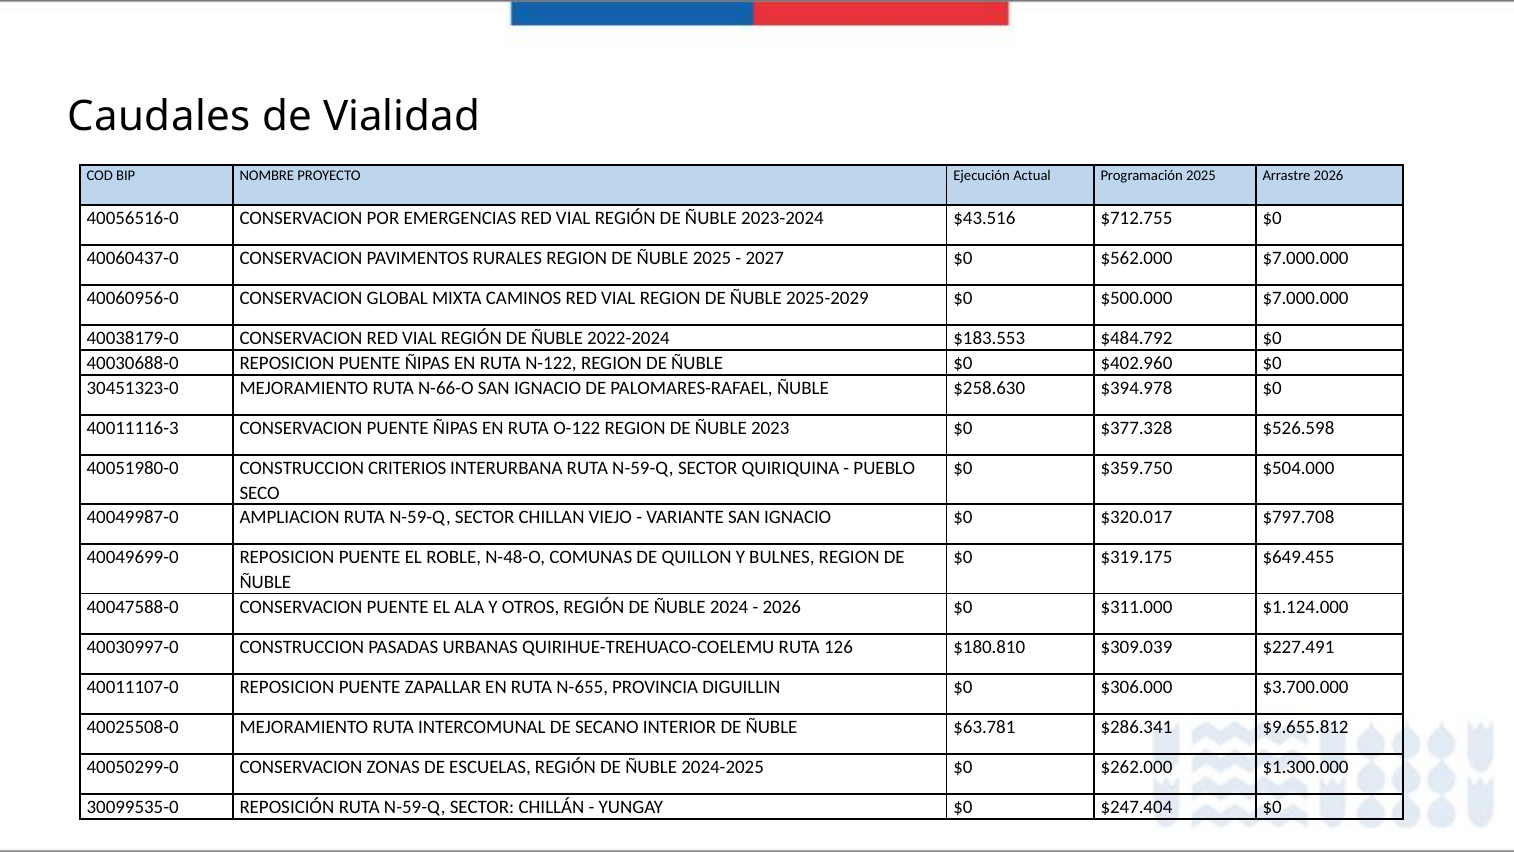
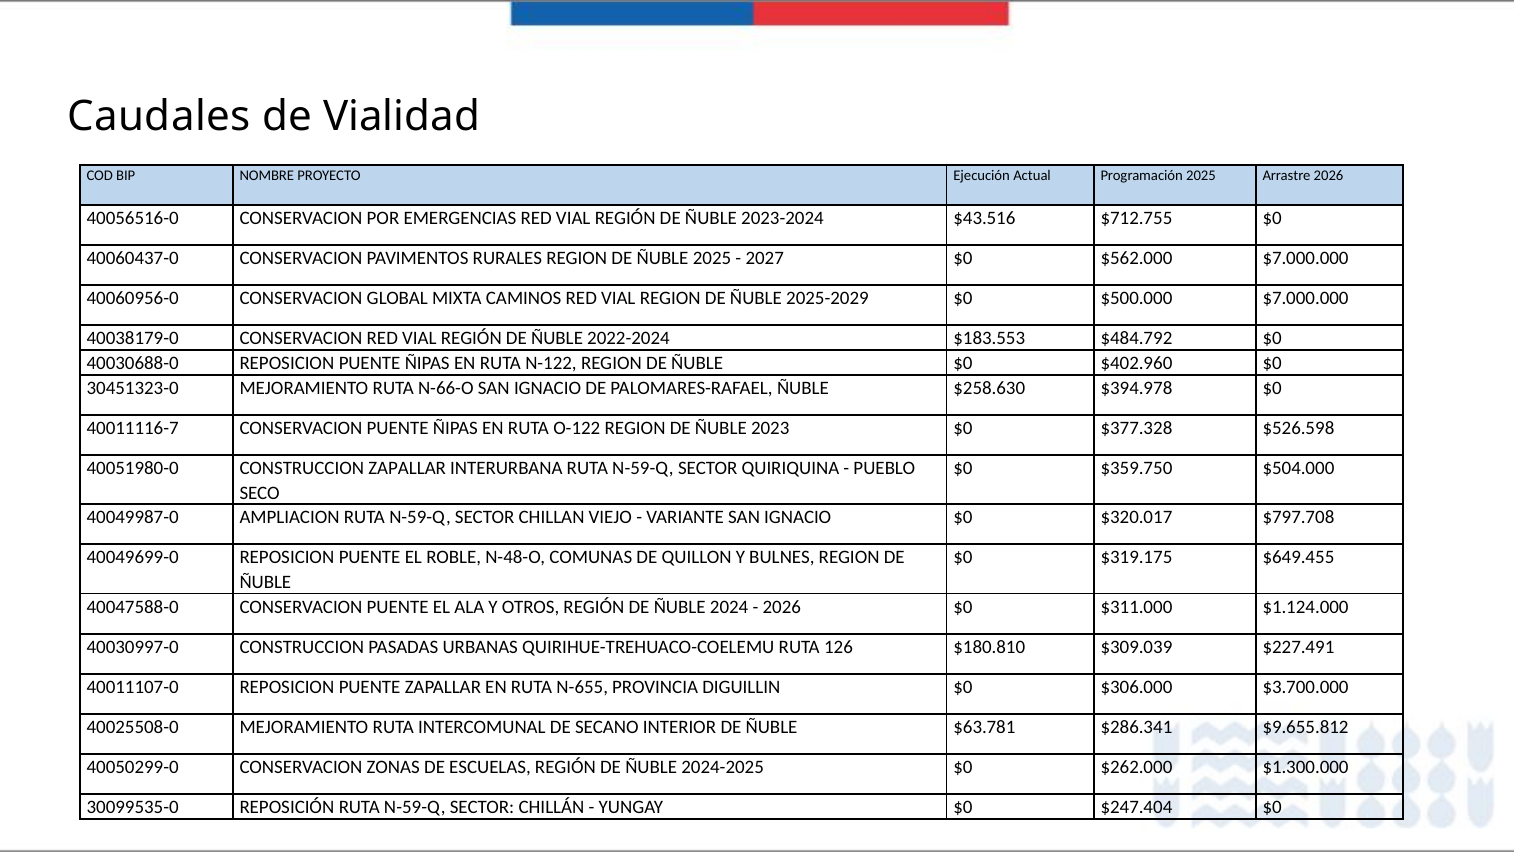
40011116-3: 40011116-3 -> 40011116-7
CONSTRUCCION CRITERIOS: CRITERIOS -> ZAPALLAR
